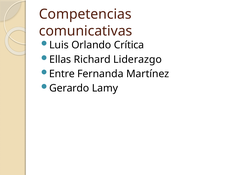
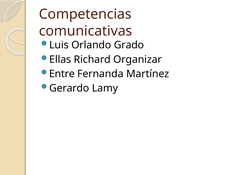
Crítica: Crítica -> Grado
Liderazgo: Liderazgo -> Organizar
